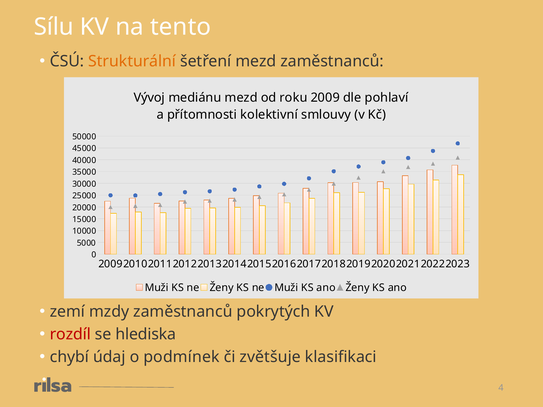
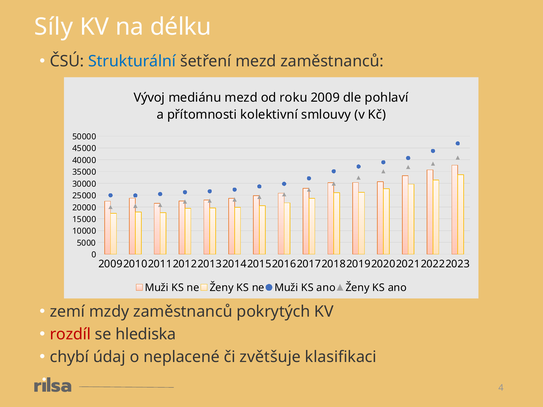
Sílu: Sílu -> Síly
tento: tento -> délku
Strukturální colour: orange -> blue
podmínek: podmínek -> neplacené
